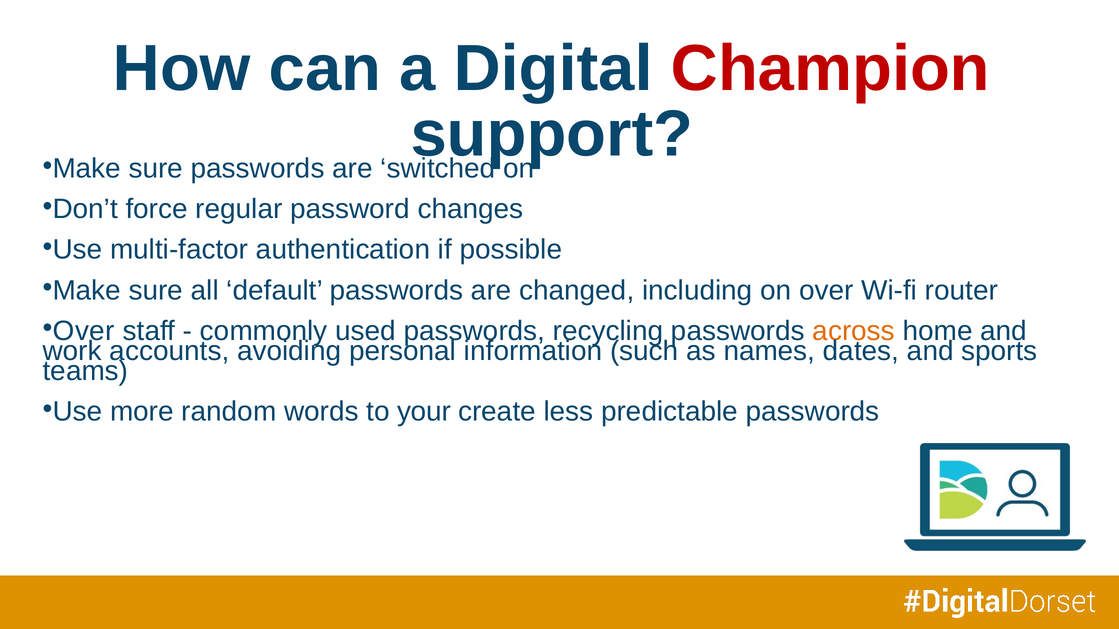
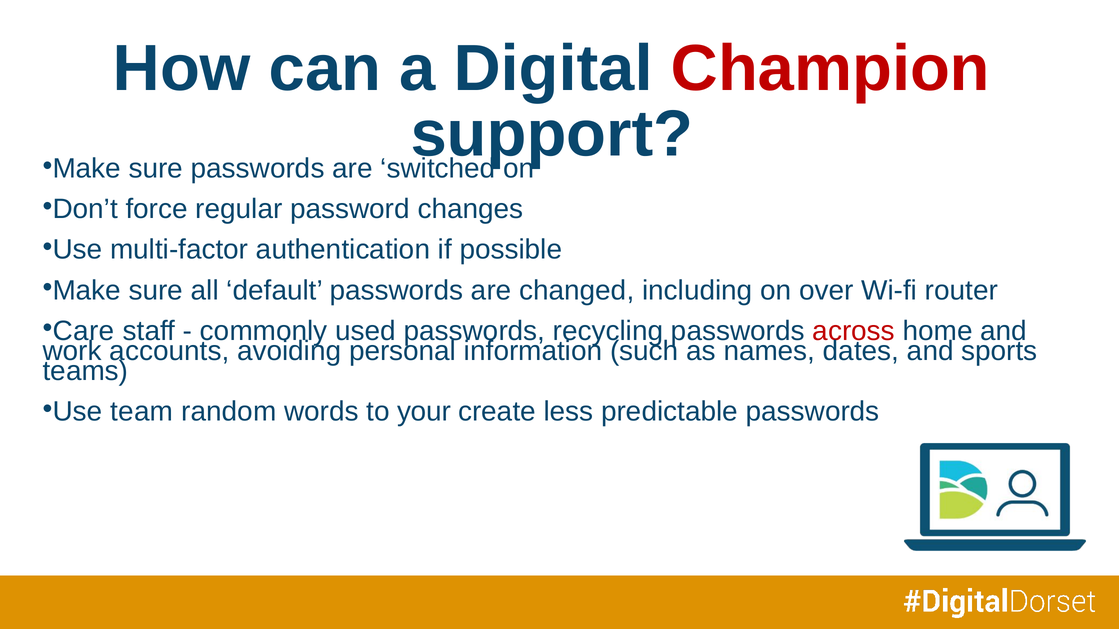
Over at (84, 331): Over -> Care
across colour: orange -> red
more: more -> team
